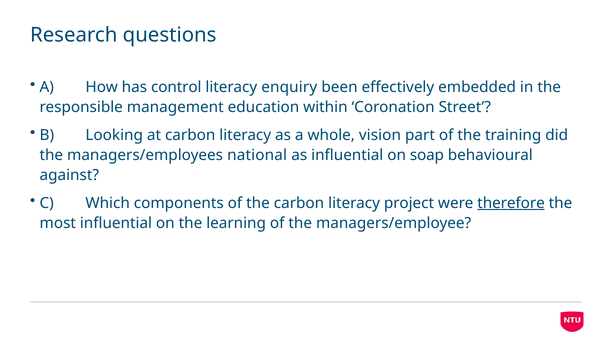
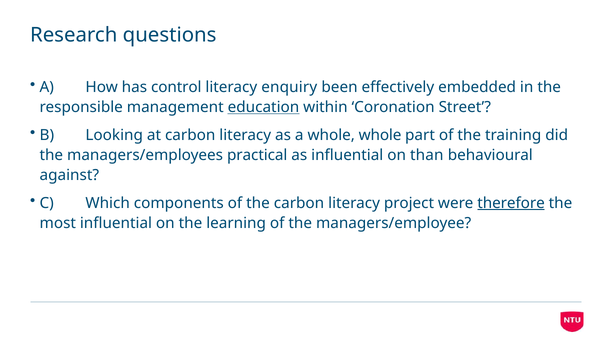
education underline: none -> present
whole vision: vision -> whole
national: national -> practical
soap: soap -> than
